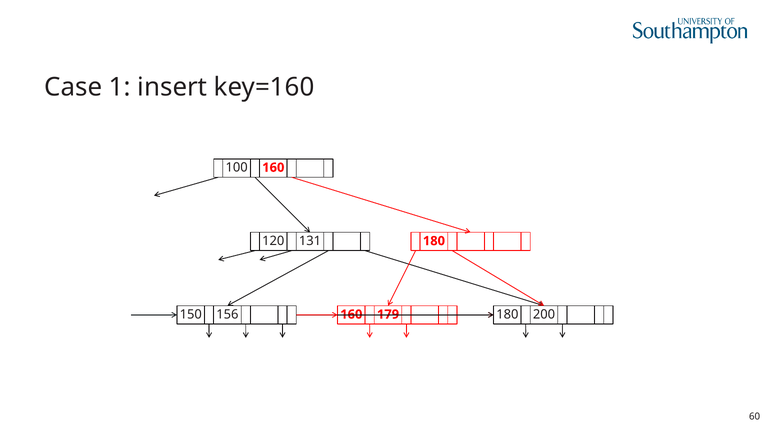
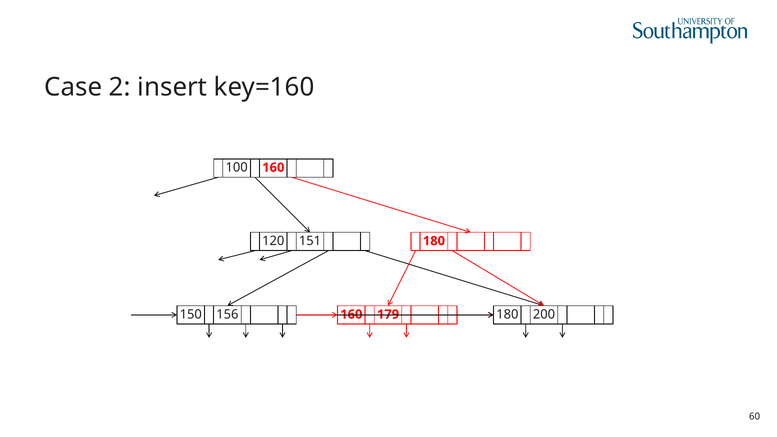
1: 1 -> 2
131: 131 -> 151
